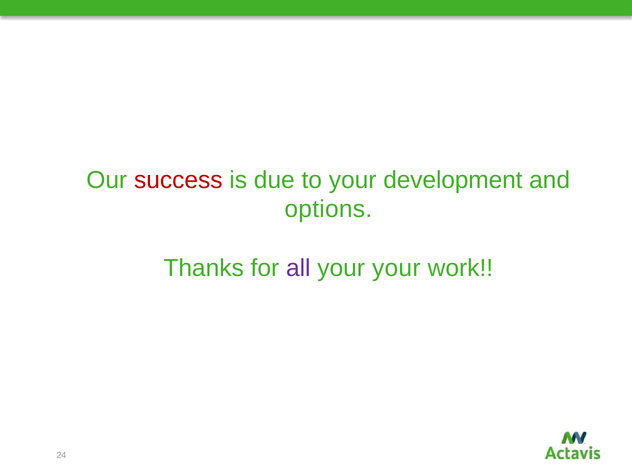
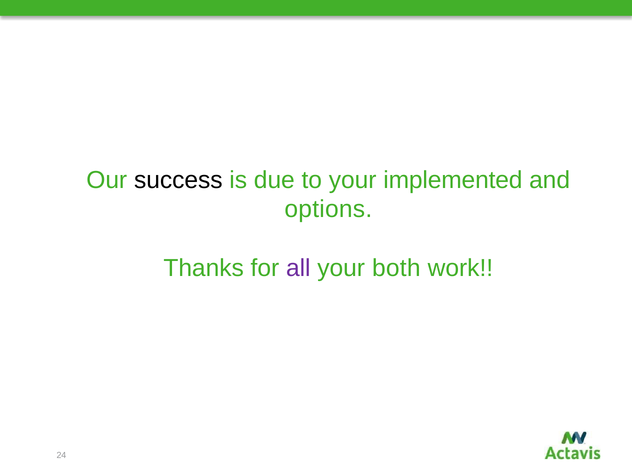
success colour: red -> black
development: development -> implemented
your your: your -> both
